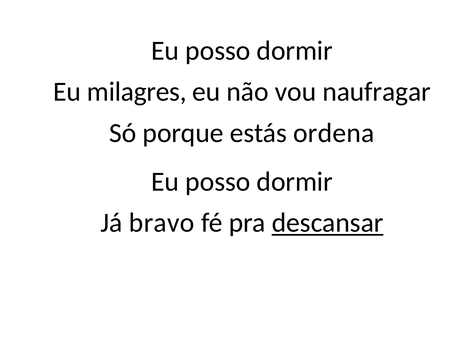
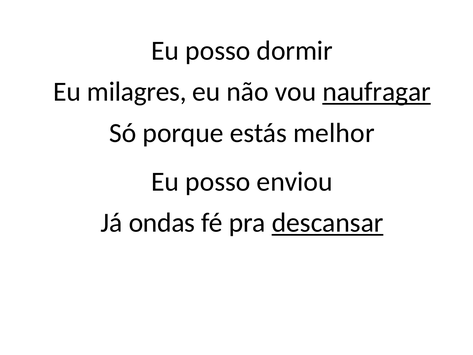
naufragar underline: none -> present
ordena: ordena -> melhor
dormir at (295, 182): dormir -> enviou
bravo: bravo -> ondas
